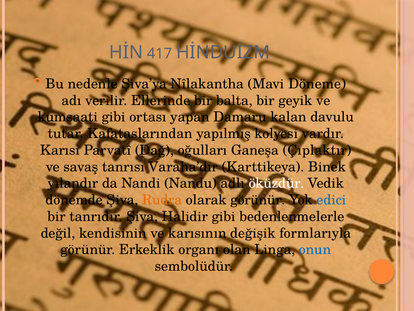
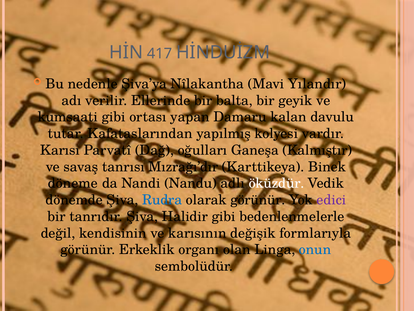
Döneme: Döneme -> Yılandır
Çıplaktır: Çıplaktır -> Kalmıştır
Varaha’dır: Varaha’dır -> Mızrağı’dır
yılandır: yılandır -> döneme
Rudra colour: orange -> blue
edici colour: blue -> purple
